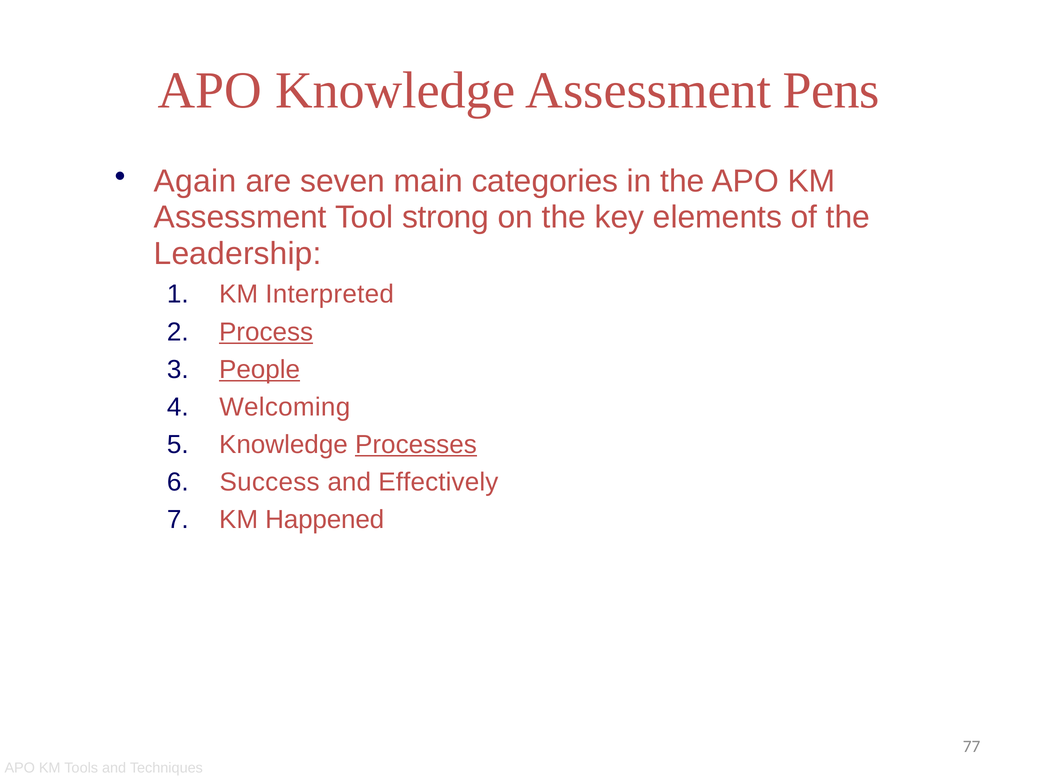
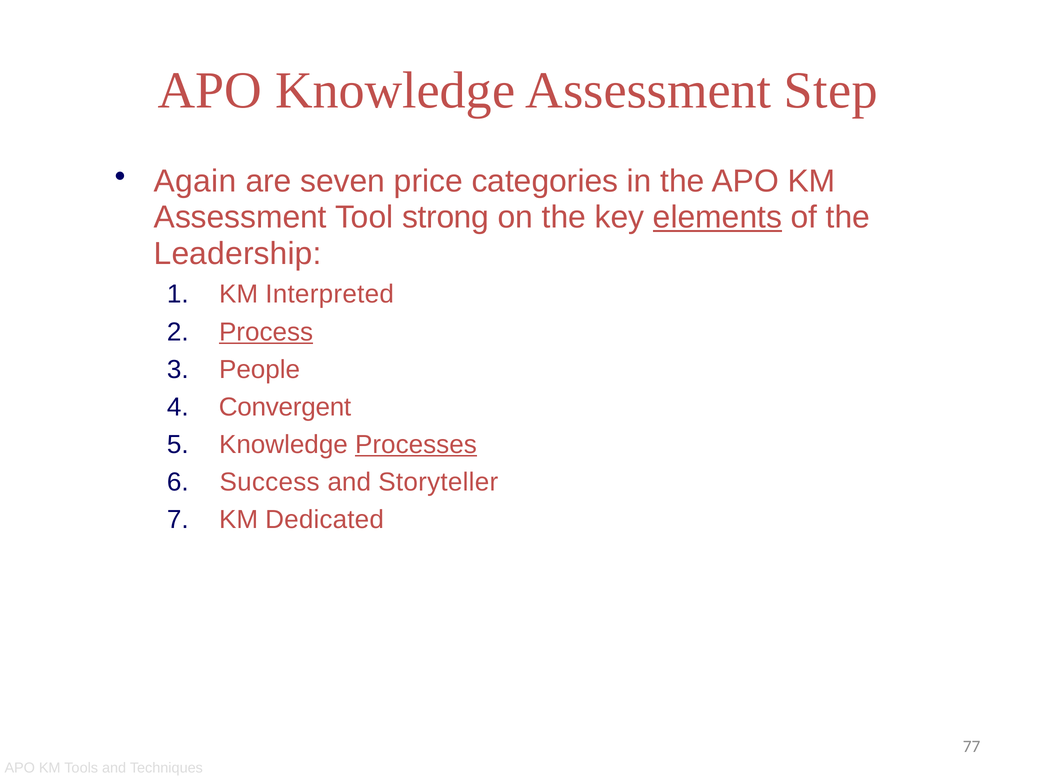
Pens: Pens -> Step
main: main -> price
elements underline: none -> present
People underline: present -> none
Welcoming: Welcoming -> Convergent
Effectively: Effectively -> Storyteller
Happened: Happened -> Dedicated
